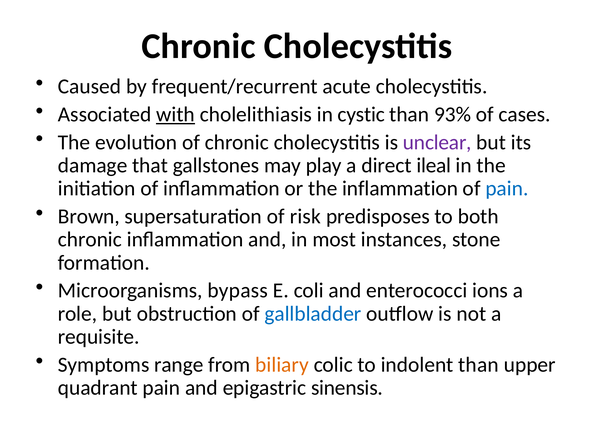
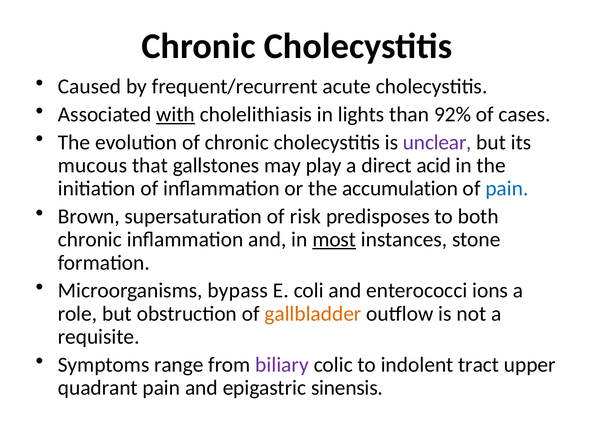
cystic: cystic -> lights
93%: 93% -> 92%
damage: damage -> mucous
ileal: ileal -> acid
the inflammation: inflammation -> accumulation
most underline: none -> present
gallbladder colour: blue -> orange
biliary colour: orange -> purple
indolent than: than -> tract
